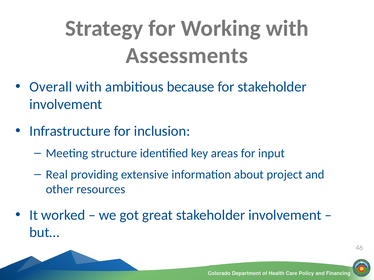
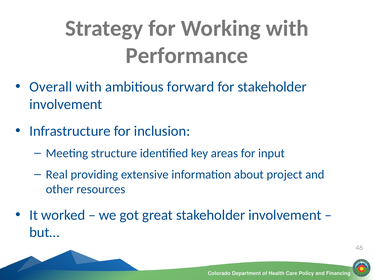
Assessments: Assessments -> Performance
because: because -> forward
